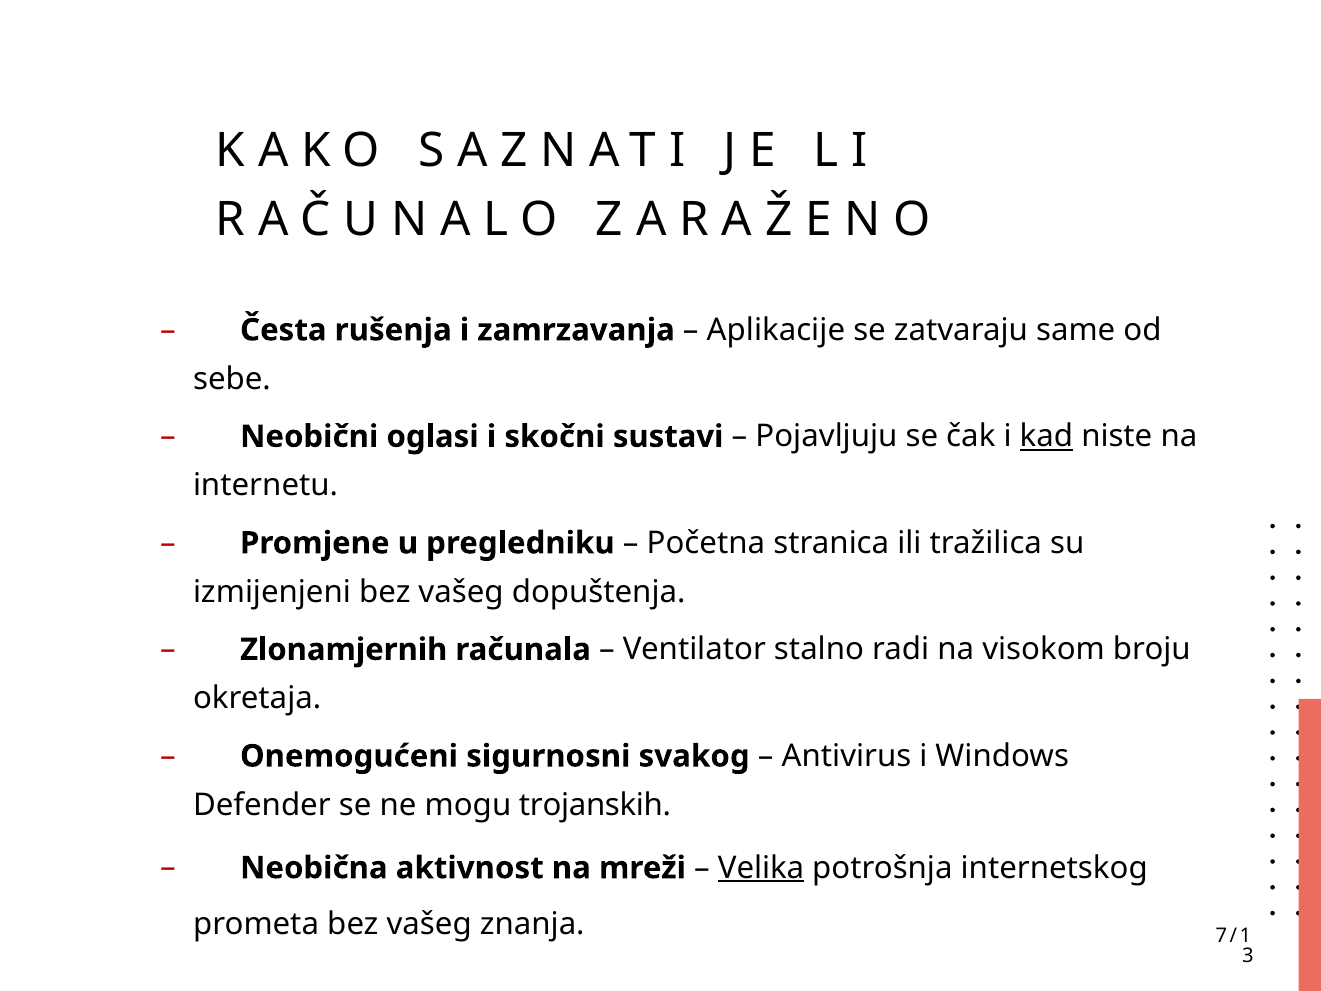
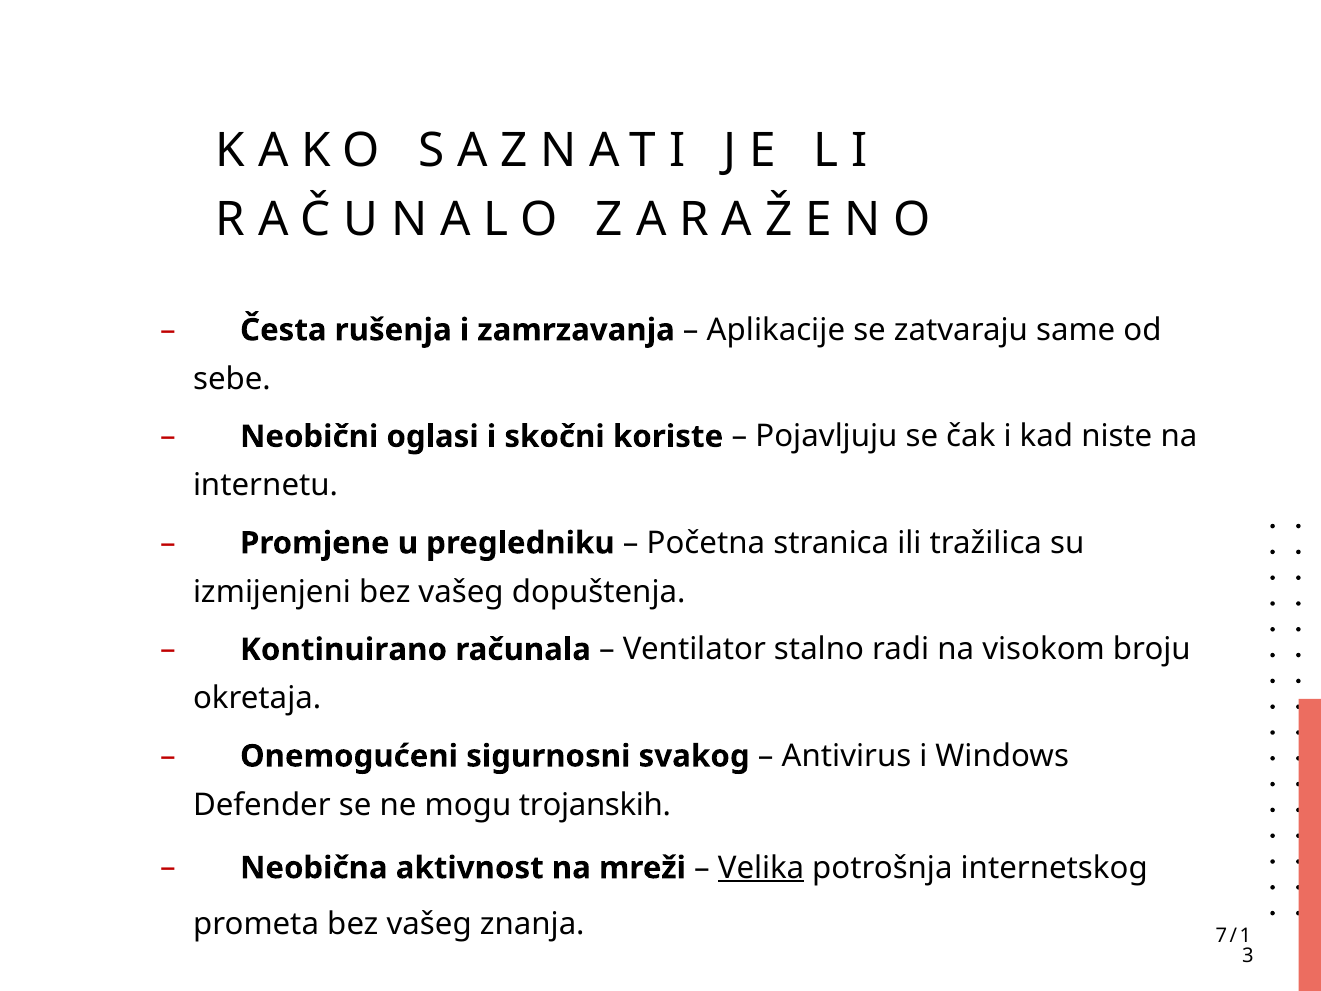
sustavi: sustavi -> koriste
kad underline: present -> none
Zlonamjernih: Zlonamjernih -> Kontinuirano
